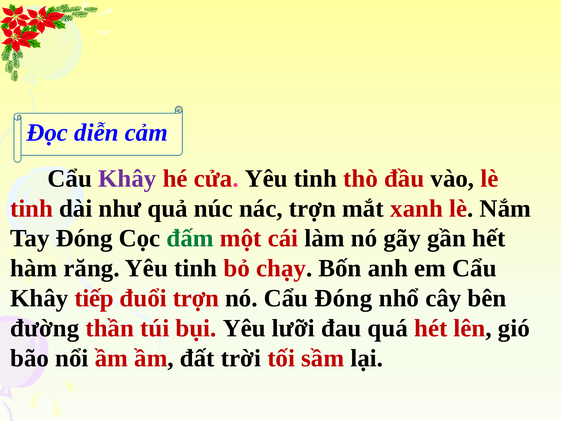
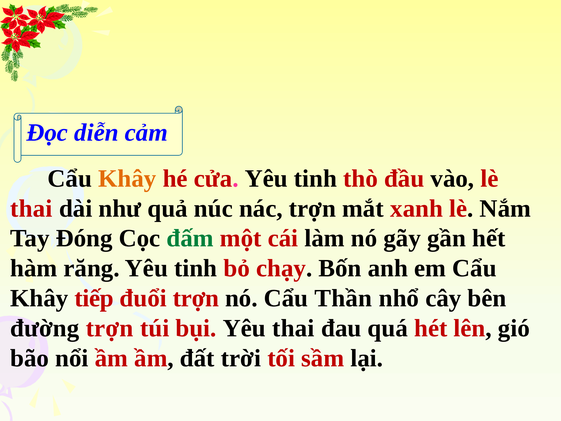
Khây at (127, 178) colour: purple -> orange
tinh at (32, 208): tinh -> thai
Cẩu Đóng: Đóng -> Thần
đường thần: thần -> trợn
Yêu lưỡi: lưỡi -> thai
